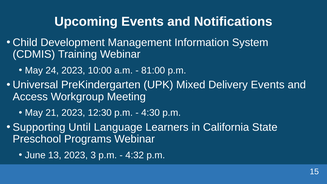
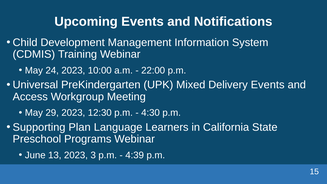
81:00: 81:00 -> 22:00
21: 21 -> 29
Until: Until -> Plan
4:32: 4:32 -> 4:39
